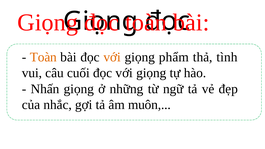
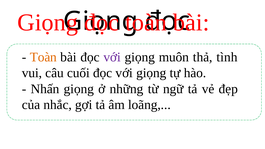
với at (112, 57) colour: orange -> purple
phẩm: phẩm -> muôn
muôn: muôn -> loãng
